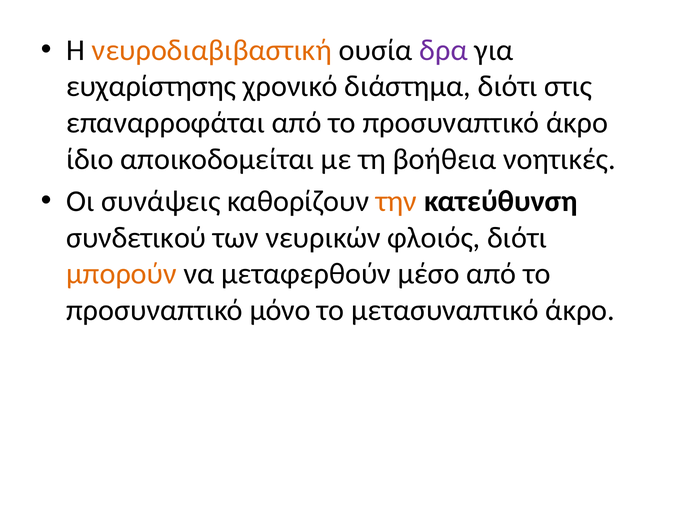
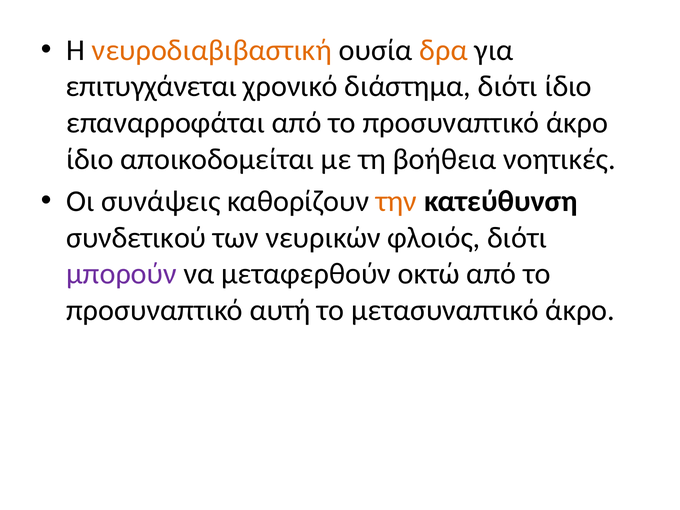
δρα colour: purple -> orange
ευχαρίστησης: ευχαρίστησης -> επιτυγχάνεται
διότι στις: στις -> ίδιο
μπορούν colour: orange -> purple
μέσο: μέσο -> οκτώ
μόνο: μόνο -> αυτή
